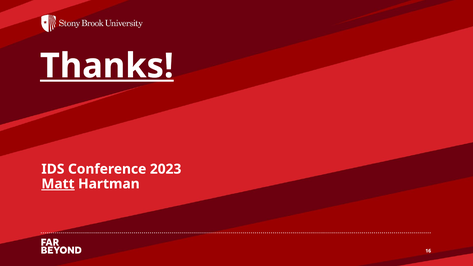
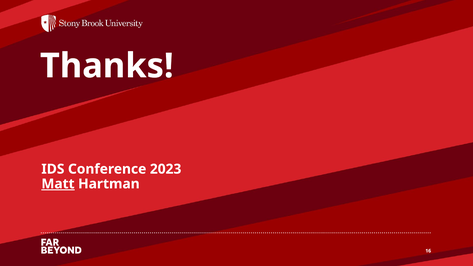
Thanks underline: present -> none
